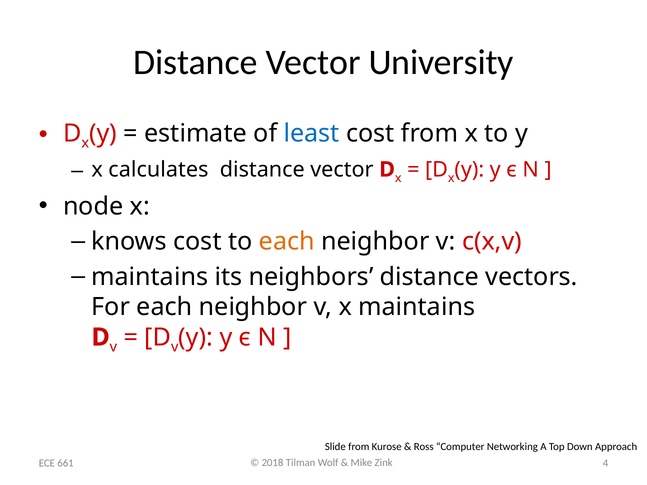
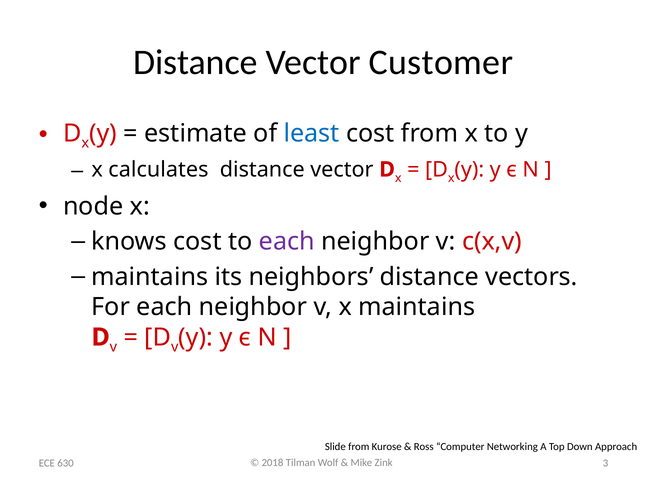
University: University -> Customer
each at (287, 242) colour: orange -> purple
4: 4 -> 3
661: 661 -> 630
